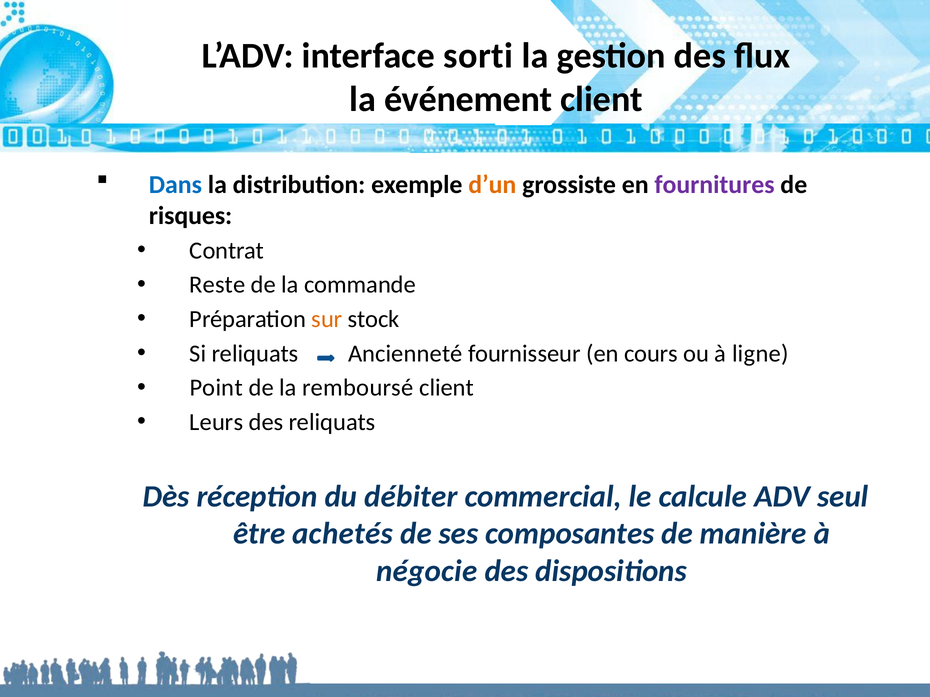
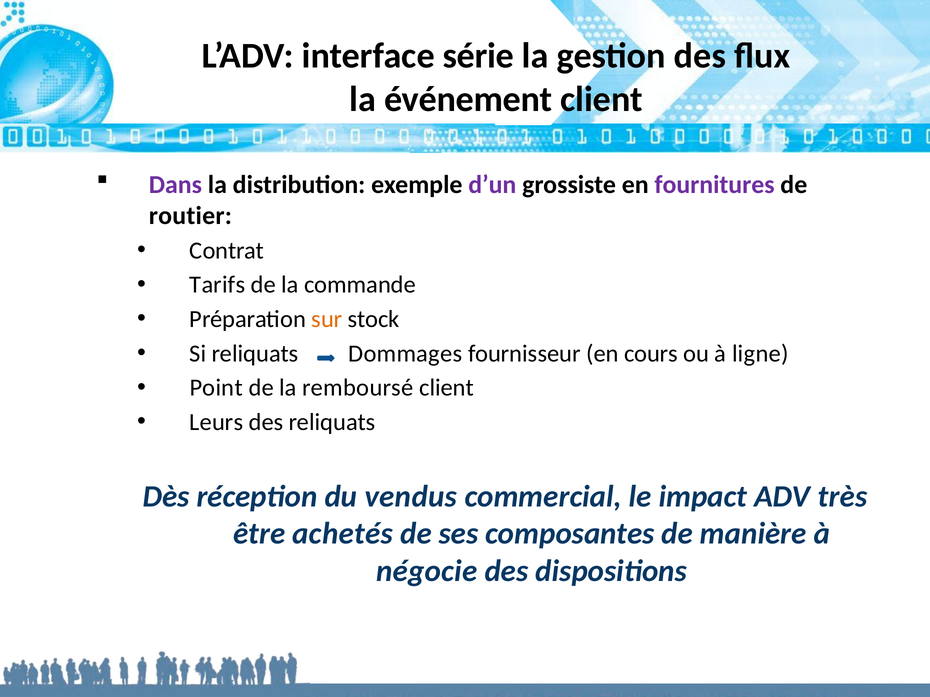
sorti: sorti -> série
Dans colour: blue -> purple
d’un colour: orange -> purple
risques: risques -> routier
Reste: Reste -> Tarifs
Ancienneté: Ancienneté -> Dommages
débiter: débiter -> vendus
calcule: calcule -> impact
seul: seul -> très
